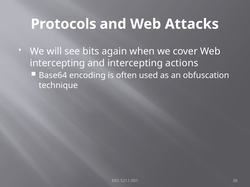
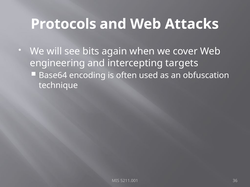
intercepting at (57, 63): intercepting -> engineering
actions: actions -> targets
